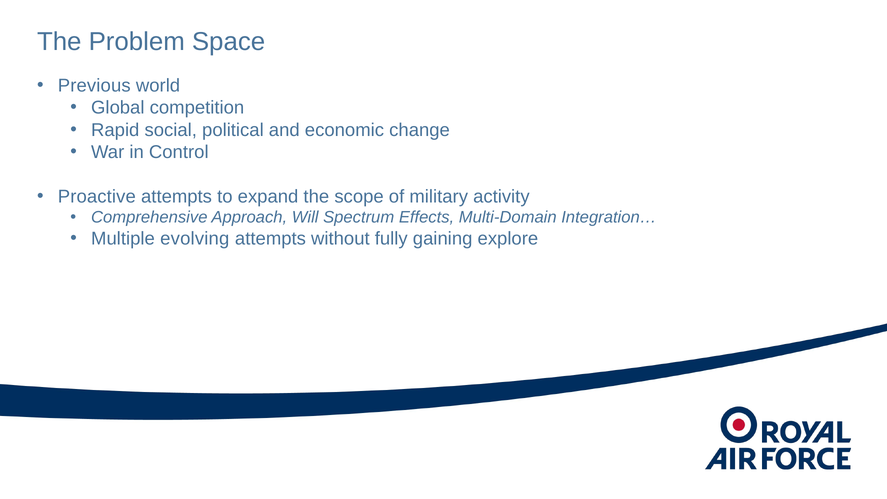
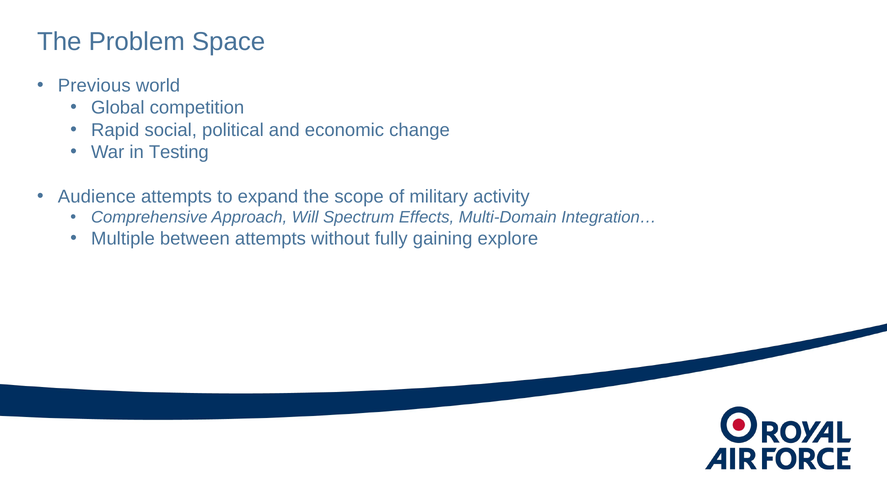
Control: Control -> Testing
Proactive: Proactive -> Audience
evolving: evolving -> between
